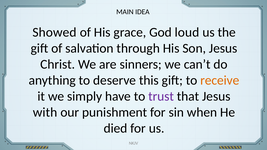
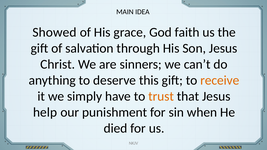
loud: loud -> faith
trust colour: purple -> orange
with: with -> help
